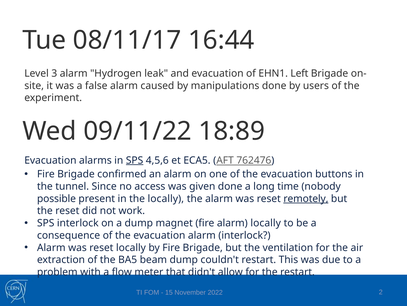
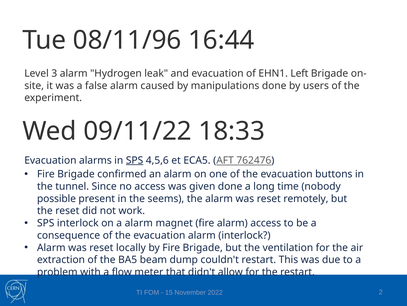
08/11/17: 08/11/17 -> 08/11/96
18:89: 18:89 -> 18:33
the locally: locally -> seems
remotely underline: present -> none
a dump: dump -> alarm
alarm locally: locally -> access
